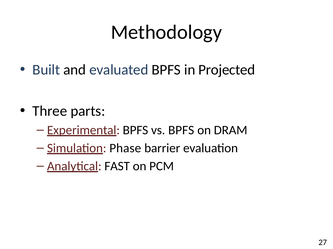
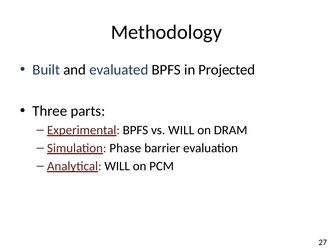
vs BPFS: BPFS -> WILL
Analytical FAST: FAST -> WILL
